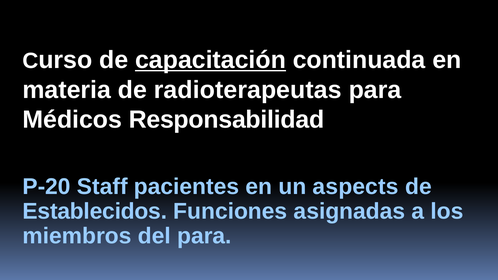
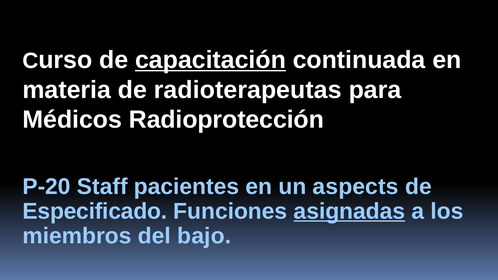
Responsabilidad: Responsabilidad -> Radioprotección
Establecidos: Establecidos -> Especificado
asignadas underline: none -> present
del para: para -> bajo
